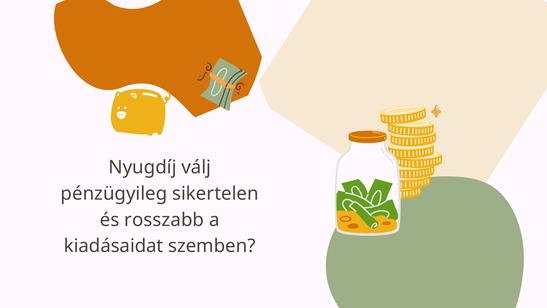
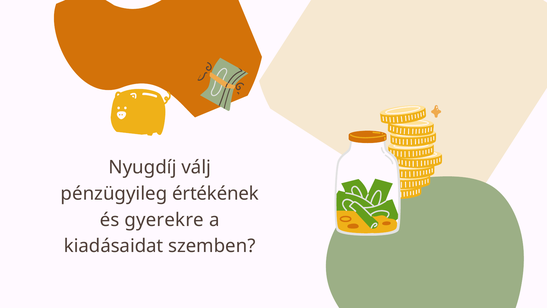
sikertelen: sikertelen -> értékének
rosszabb: rosszabb -> gyerekre
